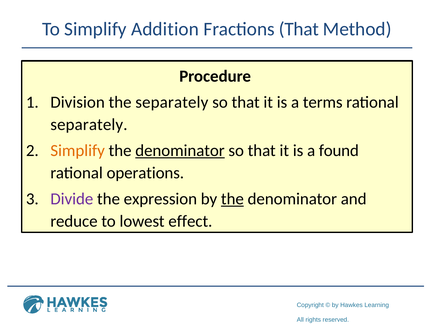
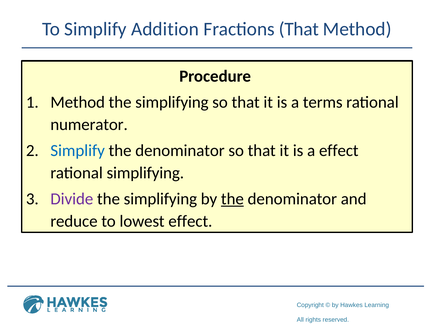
Division at (78, 102): Division -> Method
separately at (172, 102): separately -> simplifying
separately at (89, 124): separately -> numerator
Simplify at (78, 150) colour: orange -> blue
denominator at (180, 150) underline: present -> none
a found: found -> effect
rational operations: operations -> simplifying
expression at (160, 198): expression -> simplifying
